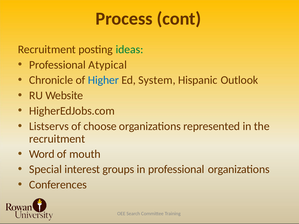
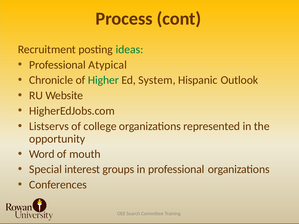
Higher colour: blue -> green
choose: choose -> college
recruitment at (57, 139): recruitment -> opportunity
